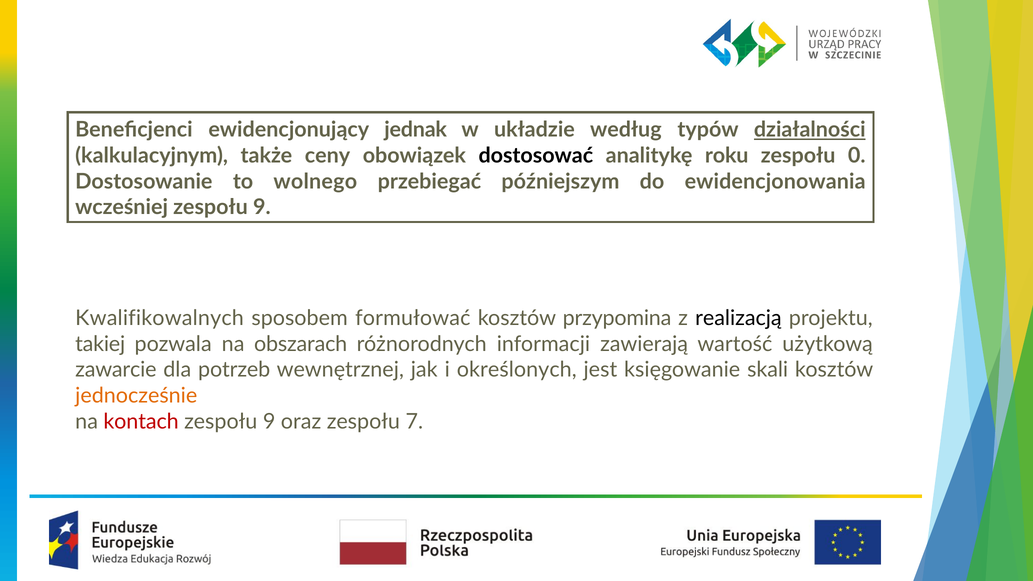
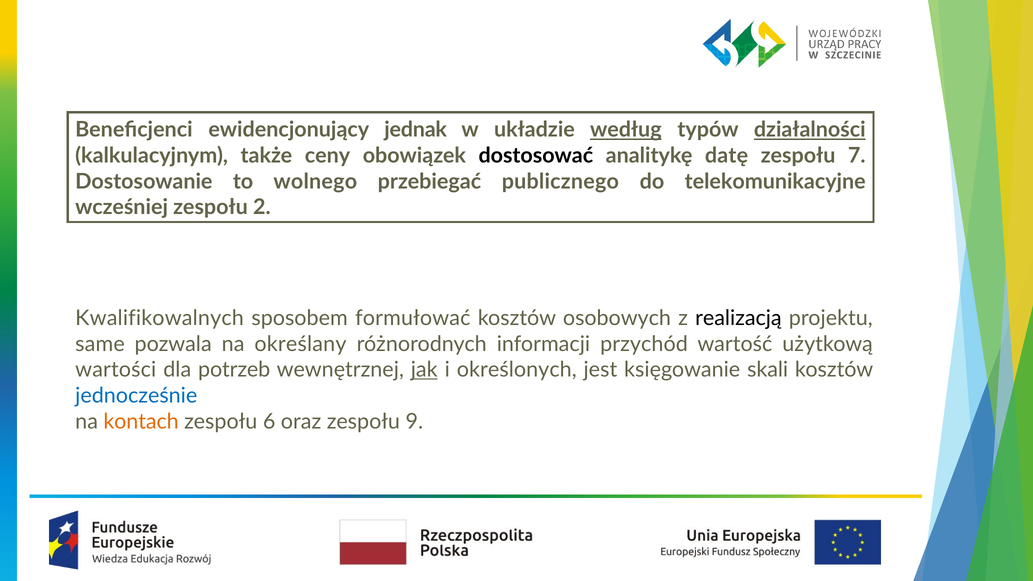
według underline: none -> present
roku: roku -> datę
0: 0 -> 7
późniejszym: późniejszym -> publicznego
ewidencjonowania: ewidencjonowania -> telekomunikacyjne
wcześniej zespołu 9: 9 -> 2
przypomina: przypomina -> osobowych
takiej: takiej -> same
obszarach: obszarach -> określany
zawierają: zawierają -> przychód
zawarcie: zawarcie -> wartości
jak underline: none -> present
jednocześnie colour: orange -> blue
kontach colour: red -> orange
9 at (269, 422): 9 -> 6
7: 7 -> 9
